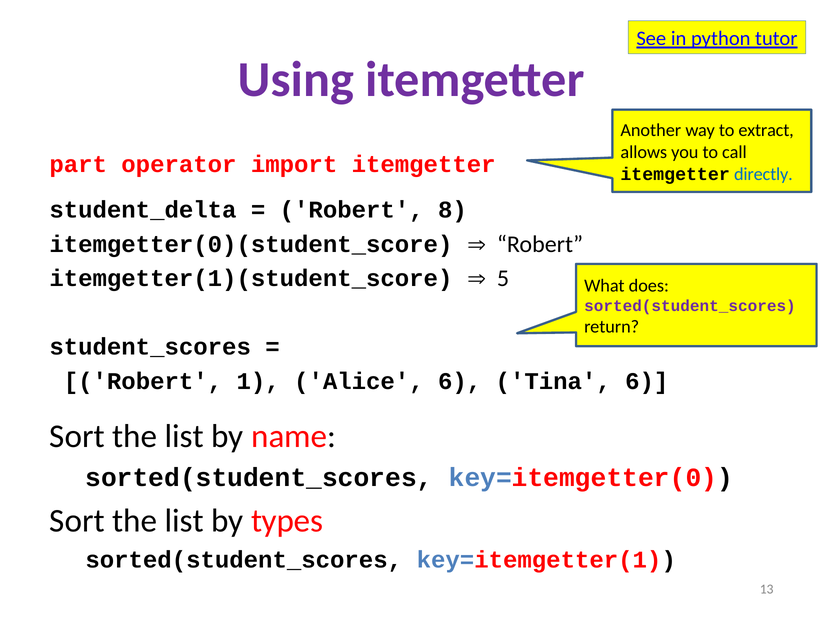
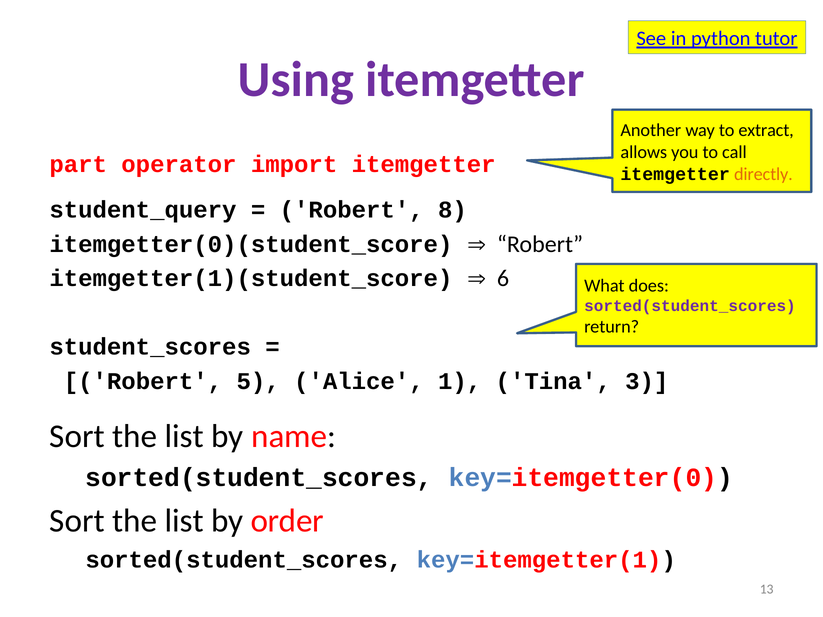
directly colour: blue -> orange
student_delta: student_delta -> student_query
5: 5 -> 6
1: 1 -> 5
Alice 6: 6 -> 1
Tina 6: 6 -> 3
types: types -> order
